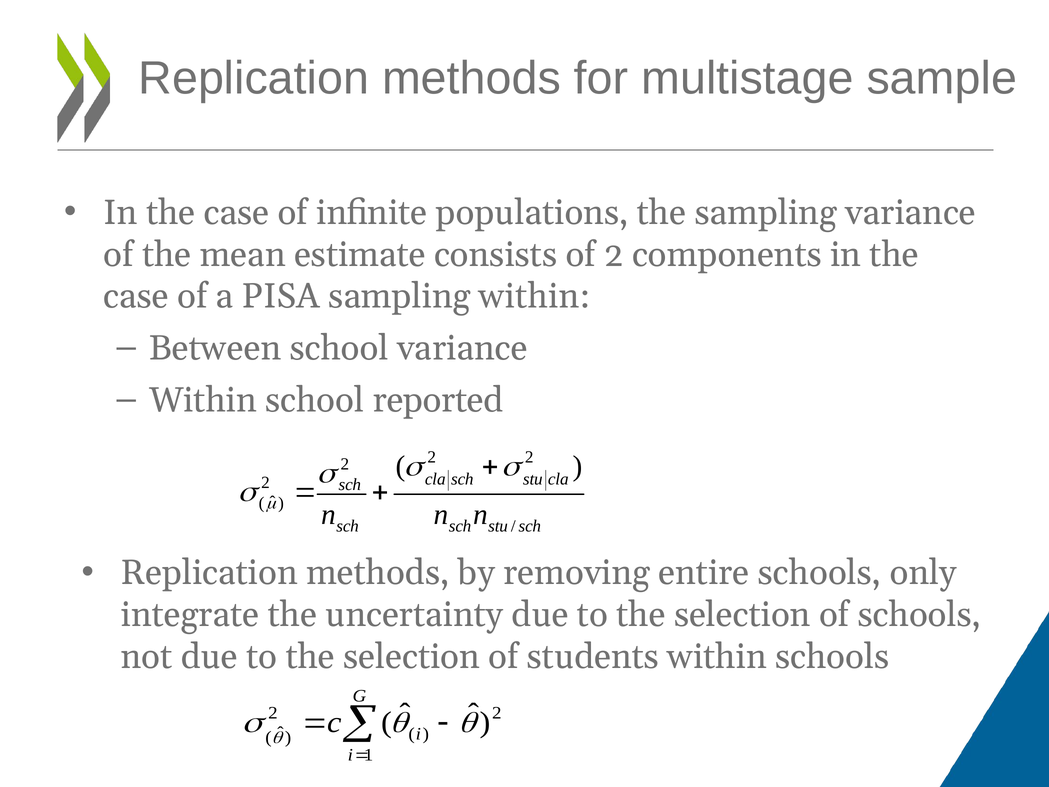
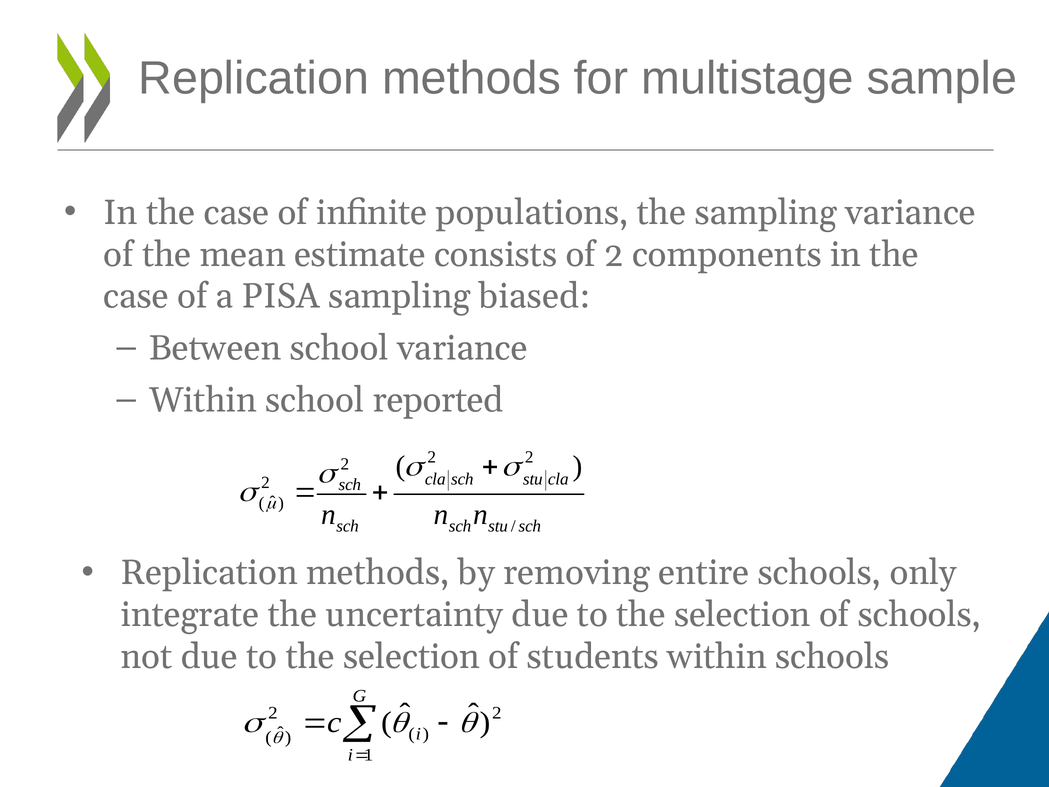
sampling within: within -> biased
